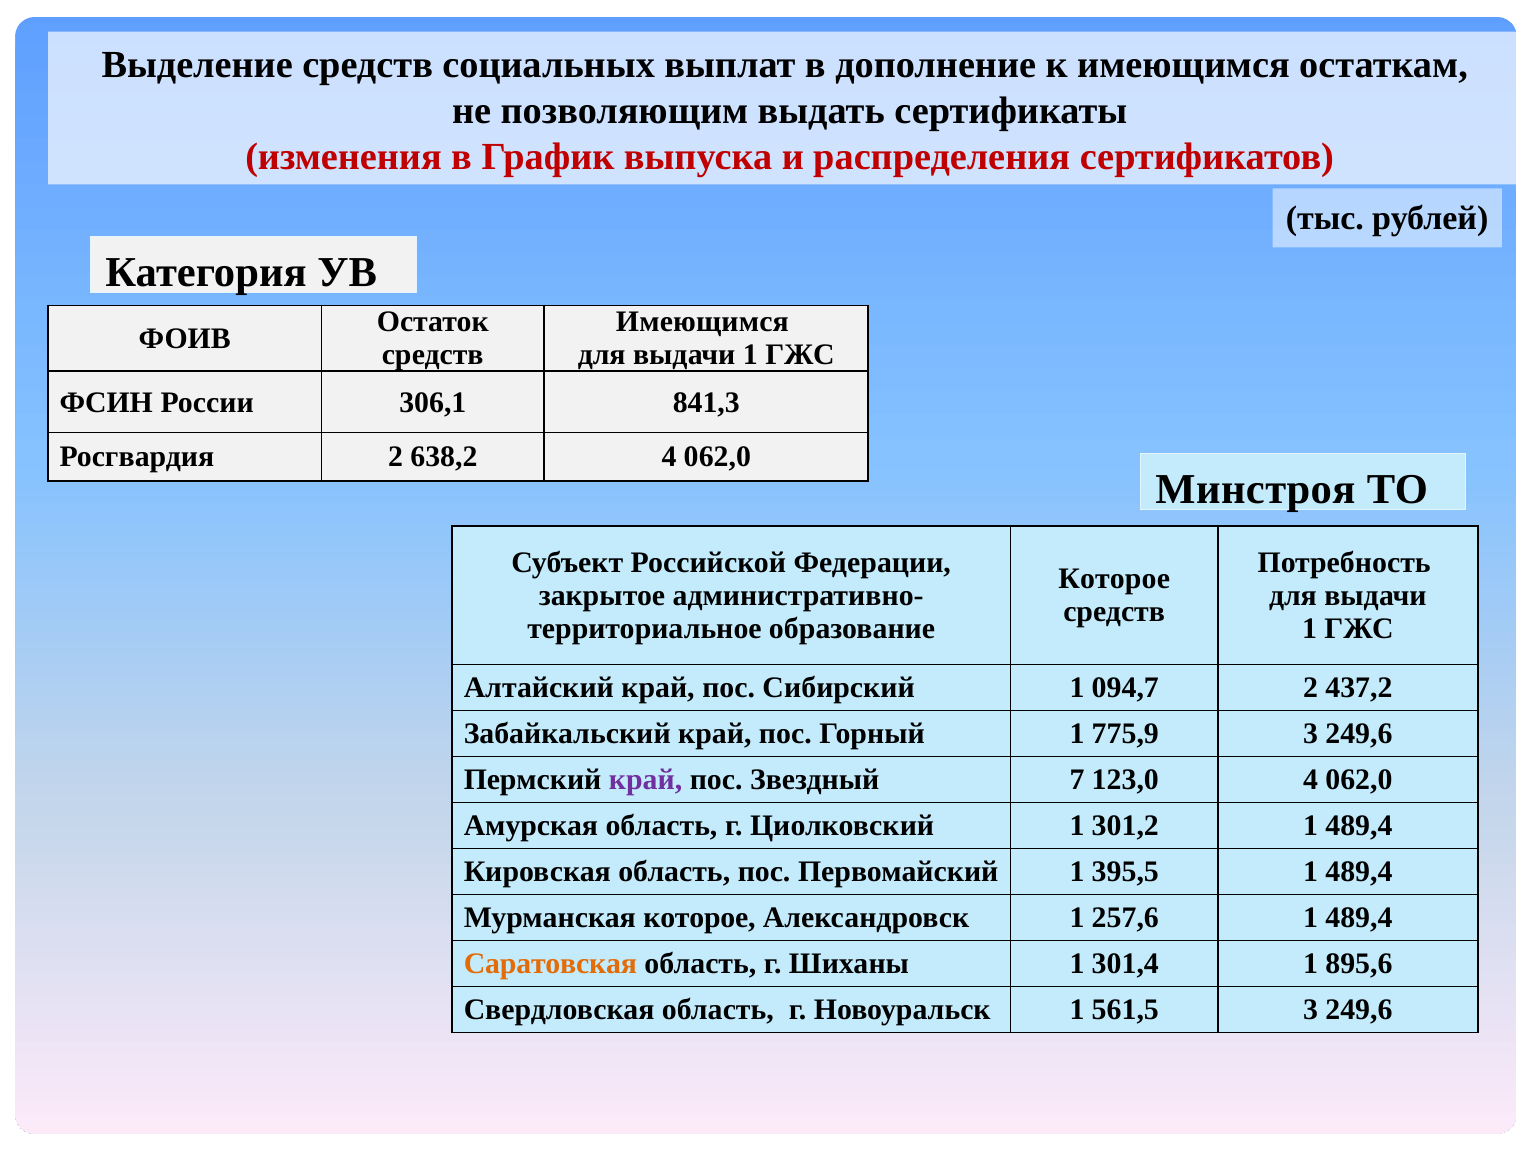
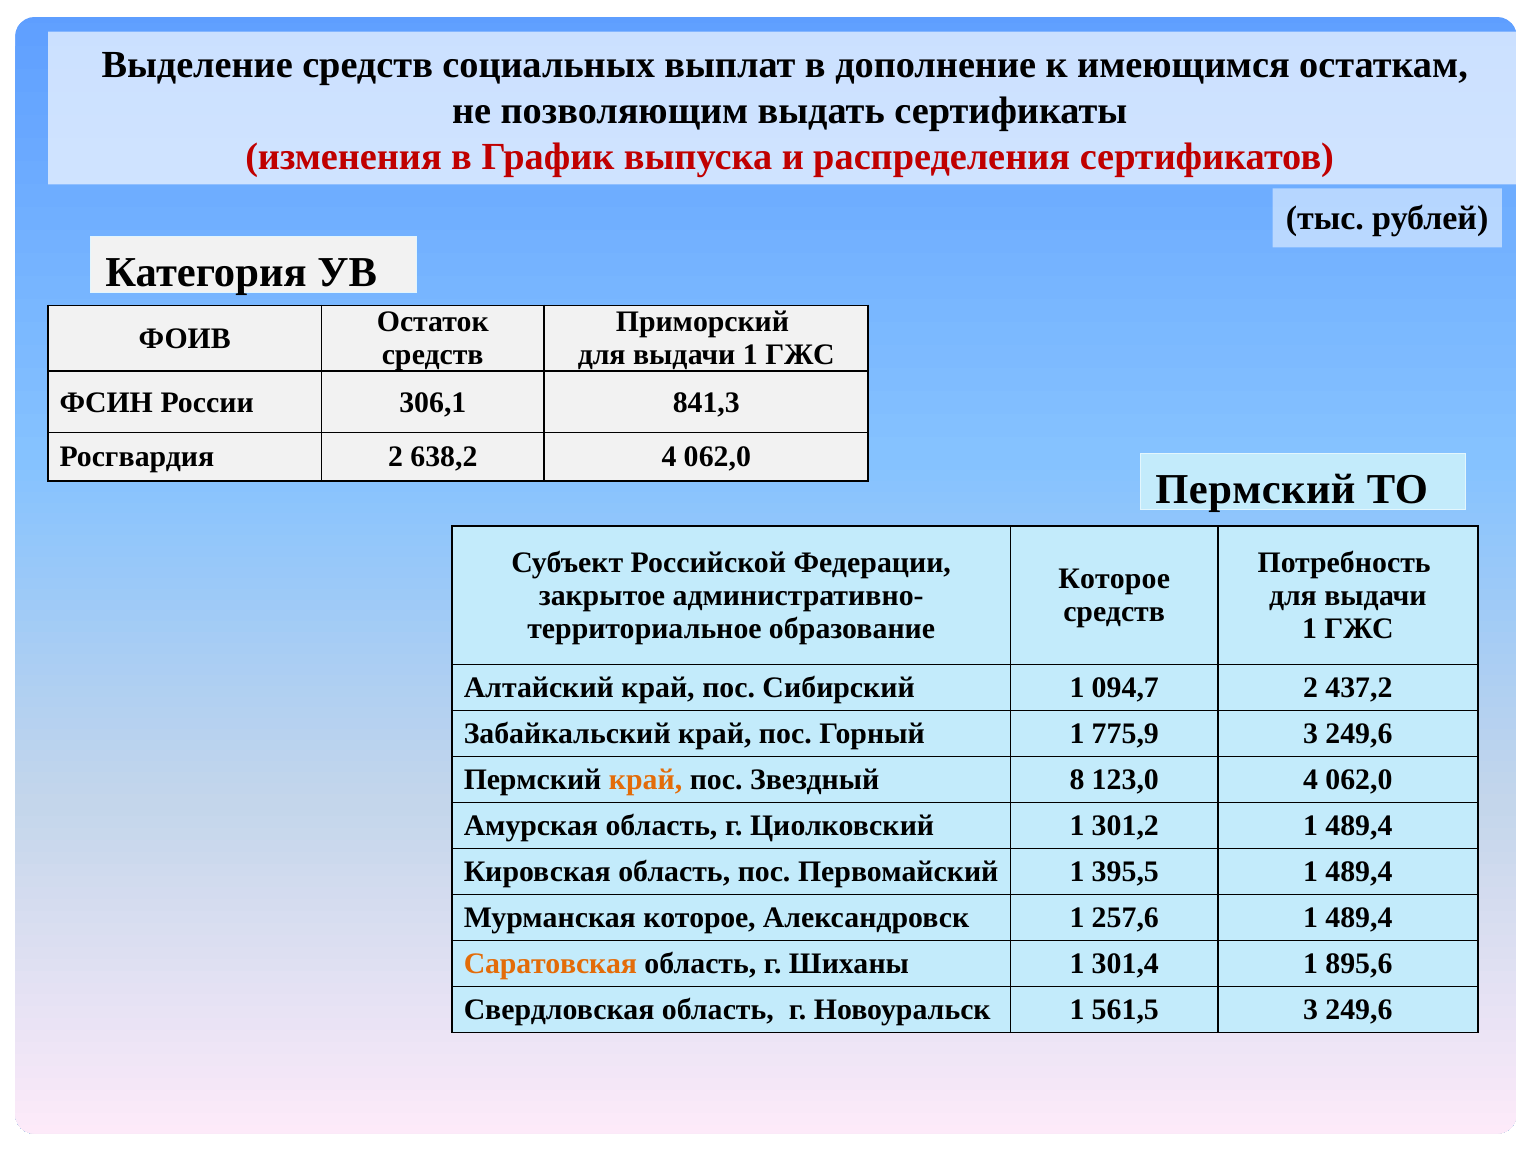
Имеющимся at (702, 322): Имеющимся -> Приморский
Минстроя at (1255, 490): Минстроя -> Пермский
край at (646, 780) colour: purple -> orange
7: 7 -> 8
